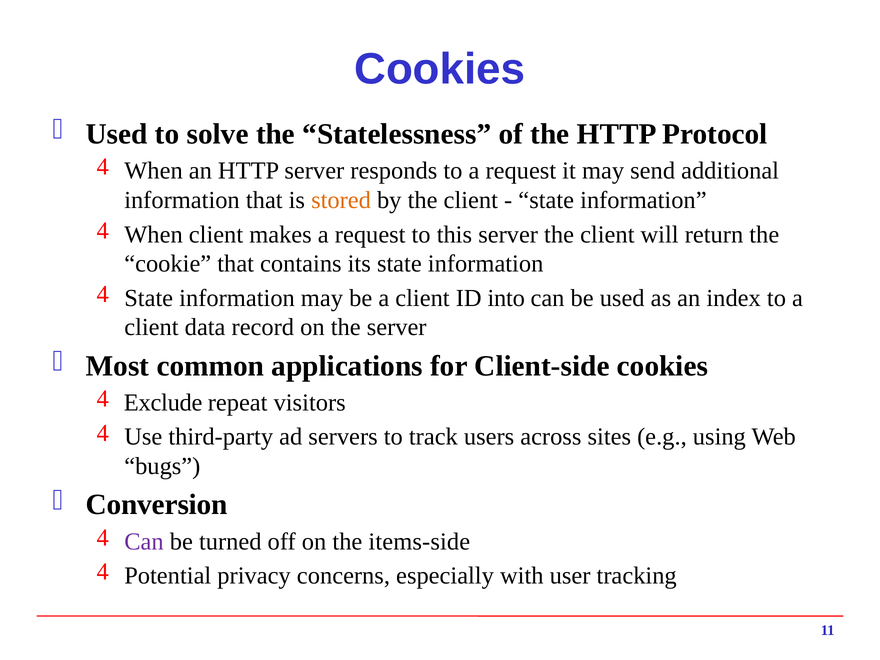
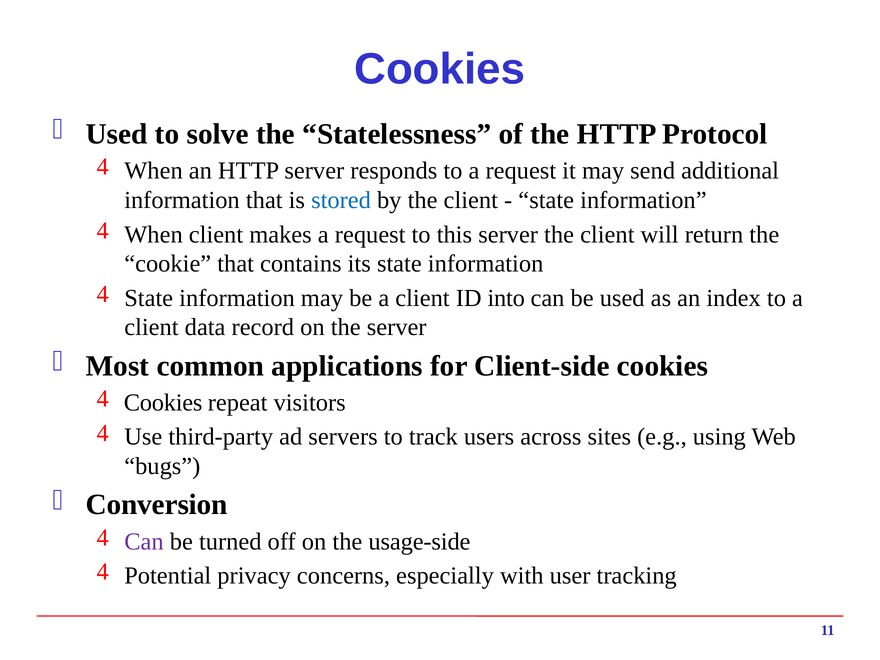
stored colour: orange -> blue
Exclude at (163, 403): Exclude -> Cookies
items-side: items-side -> usage-side
